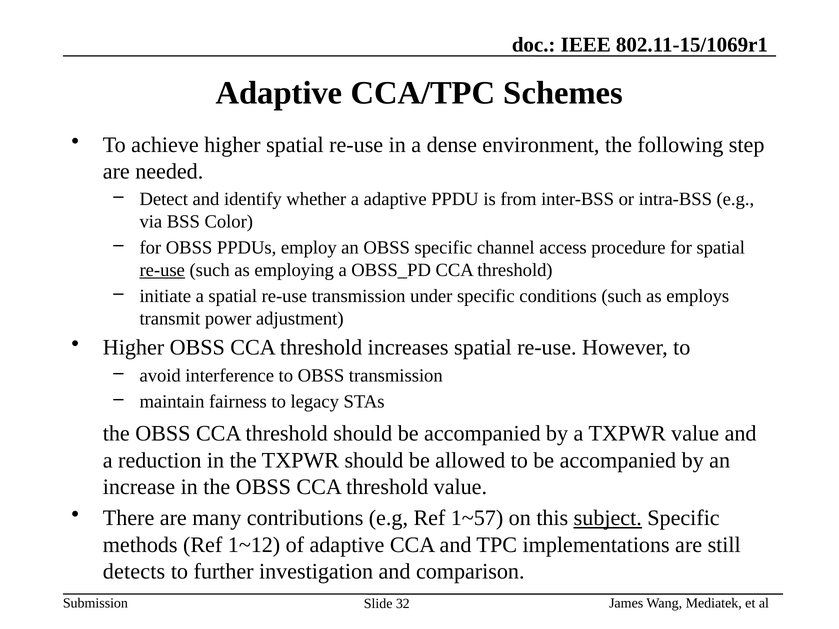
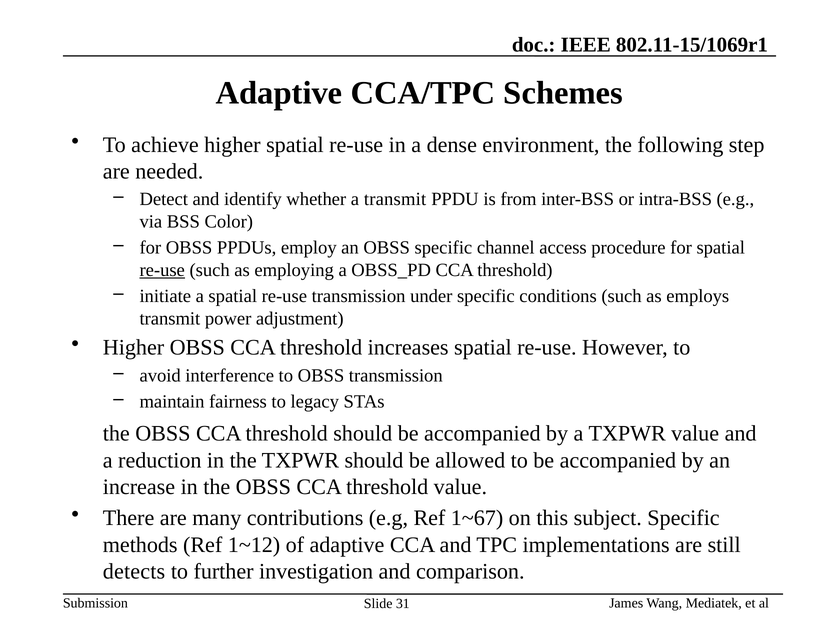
a adaptive: adaptive -> transmit
1~57: 1~57 -> 1~67
subject underline: present -> none
32: 32 -> 31
